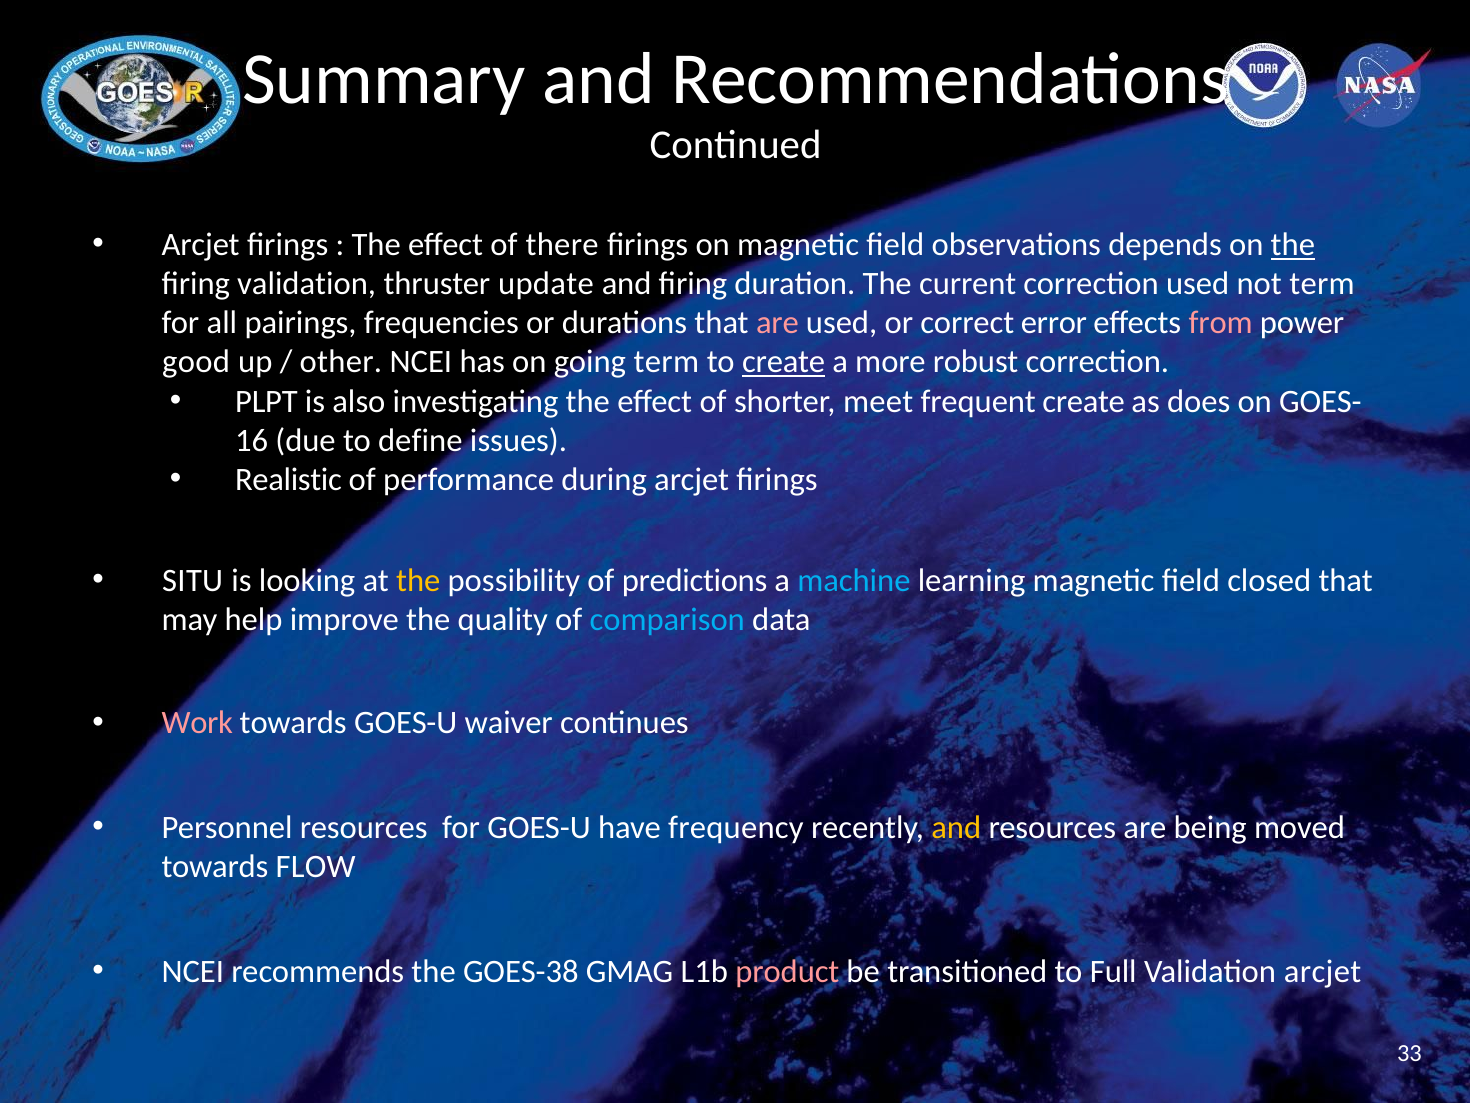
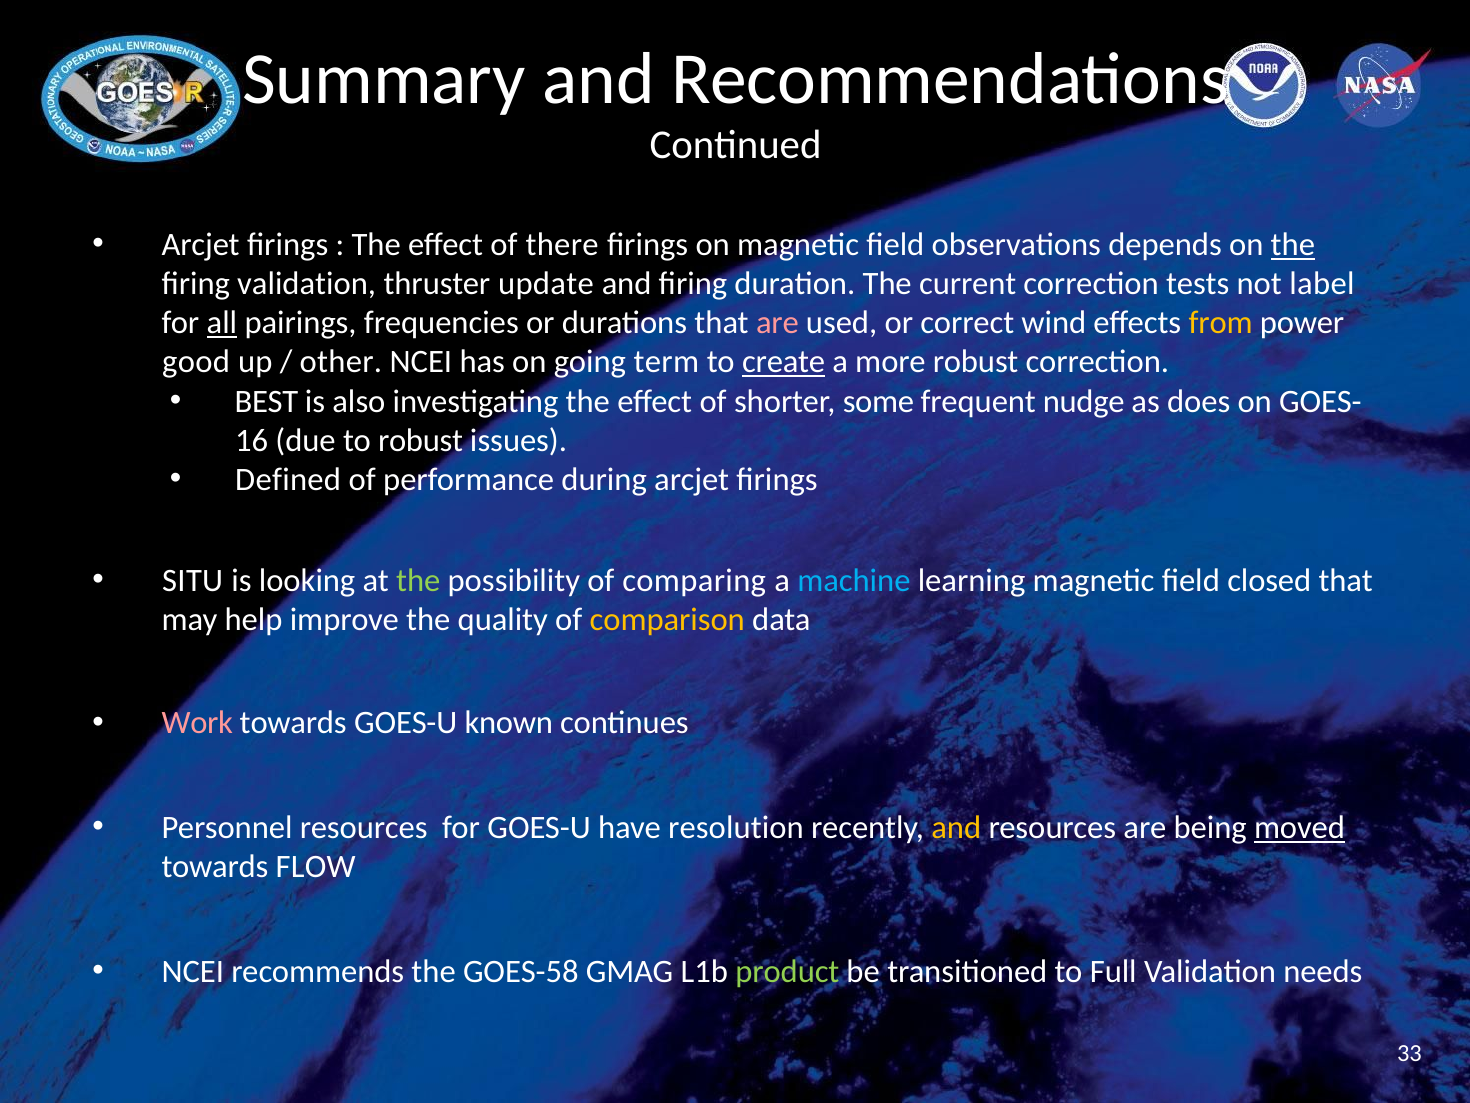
correction used: used -> tests
not term: term -> label
all underline: none -> present
error: error -> wind
from colour: pink -> yellow
PLPT: PLPT -> BEST
meet: meet -> some
frequent create: create -> nudge
to define: define -> robust
Realistic: Realistic -> Defined
the at (418, 581) colour: yellow -> light green
predictions: predictions -> comparing
comparison colour: light blue -> yellow
waiver: waiver -> known
frequency: frequency -> resolution
moved underline: none -> present
GOES-38: GOES-38 -> GOES-58
product colour: pink -> light green
Validation arcjet: arcjet -> needs
